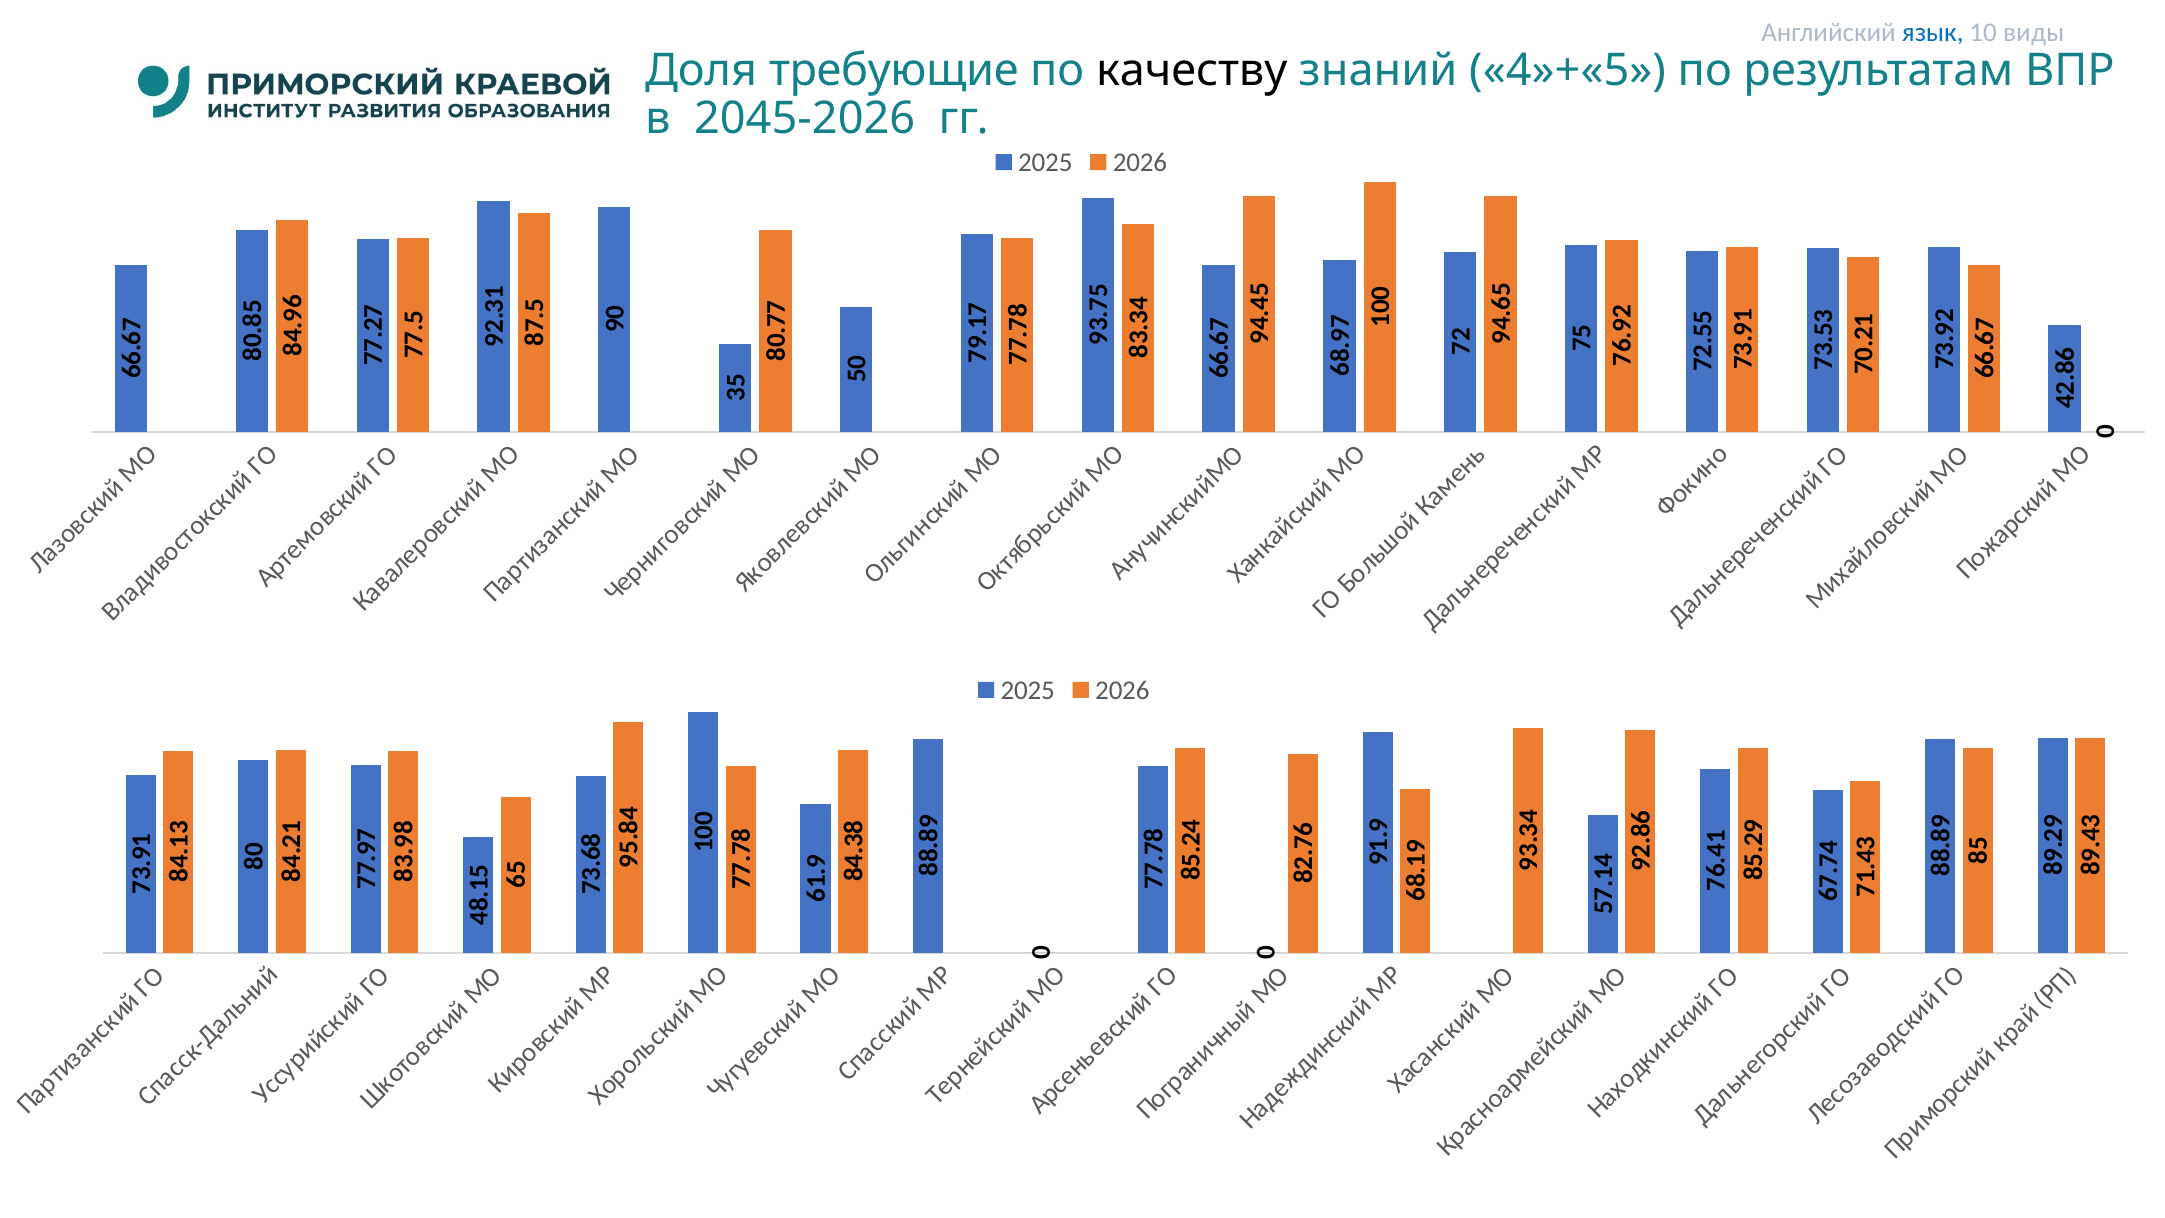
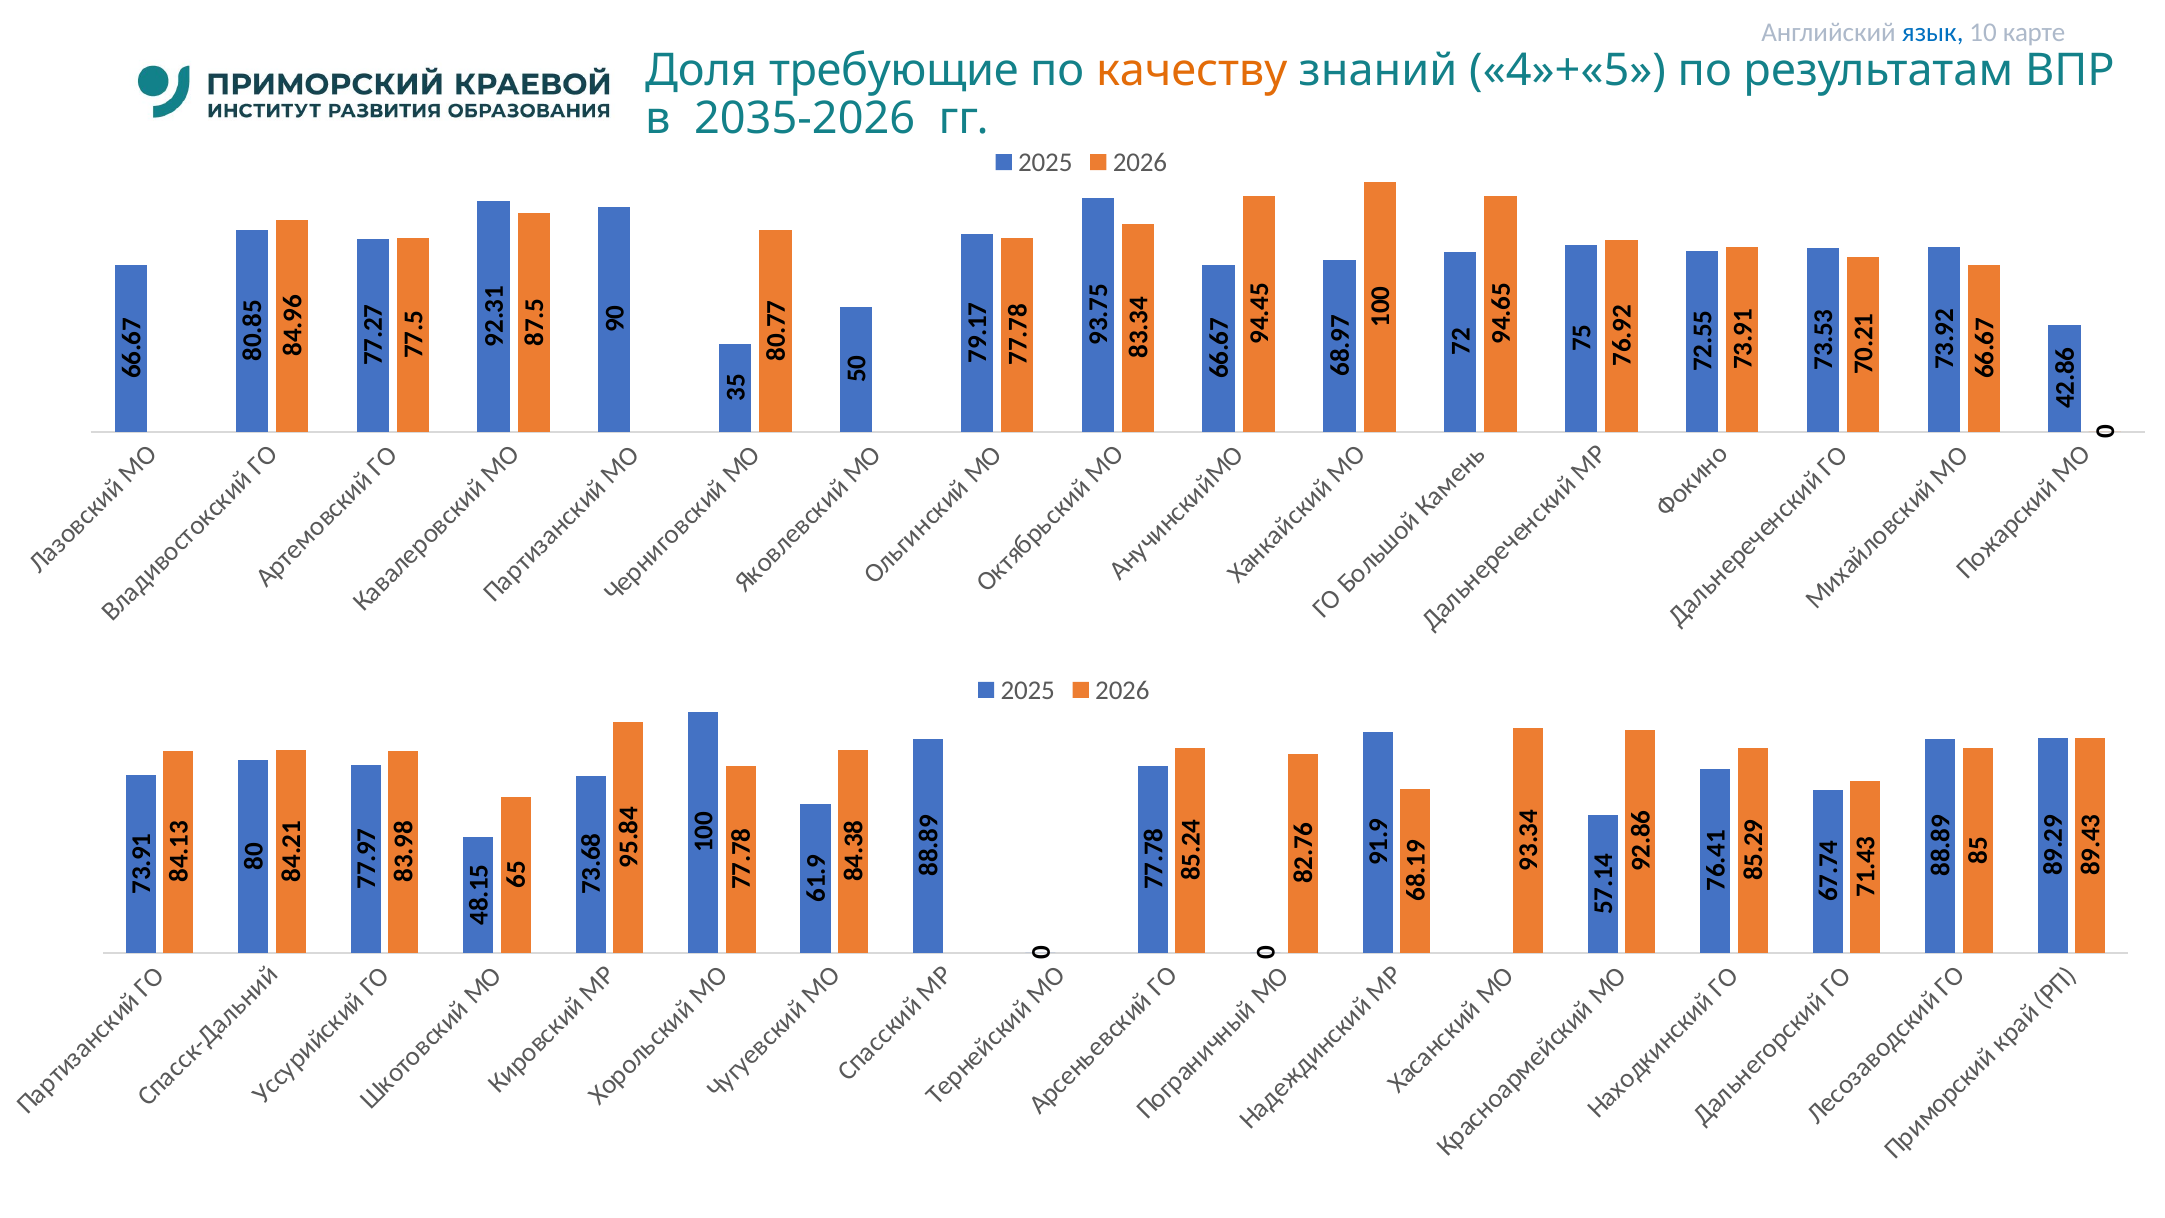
виды: виды -> карте
качеству colour: black -> orange
2045-2026: 2045-2026 -> 2035-2026
